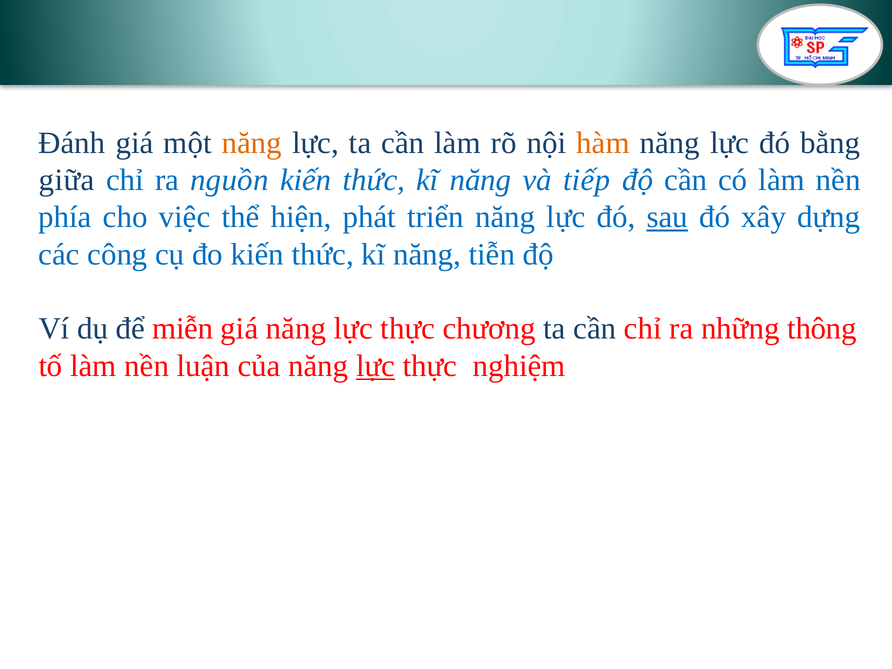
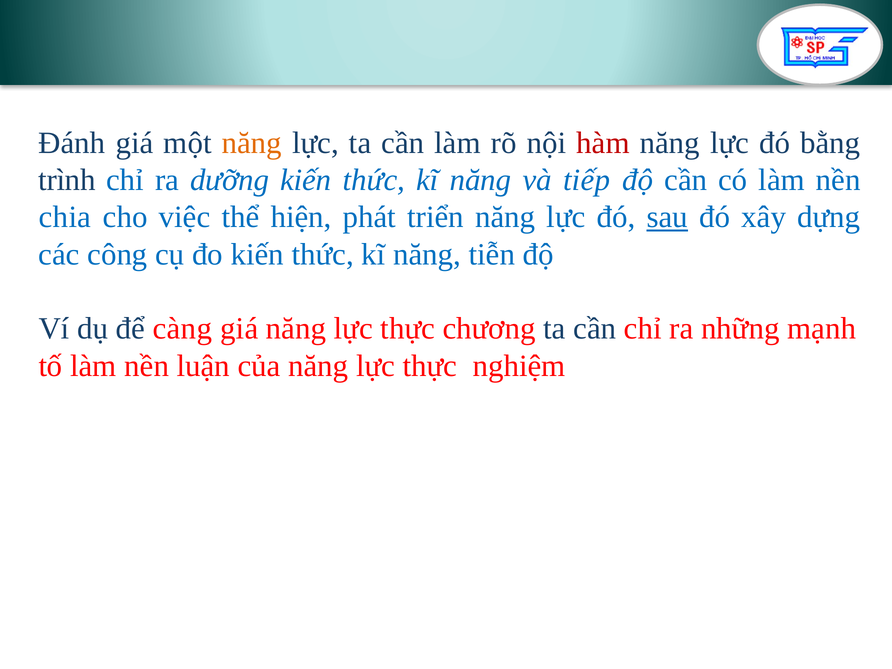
hàm colour: orange -> red
giữa: giữa -> trình
nguồn: nguồn -> dưỡng
phía: phía -> chia
miễn: miễn -> càng
thông: thông -> mạnh
lực at (376, 366) underline: present -> none
